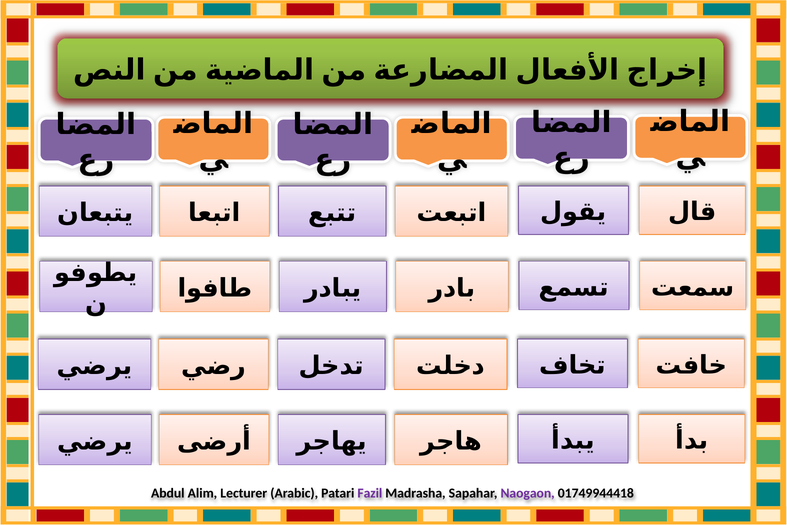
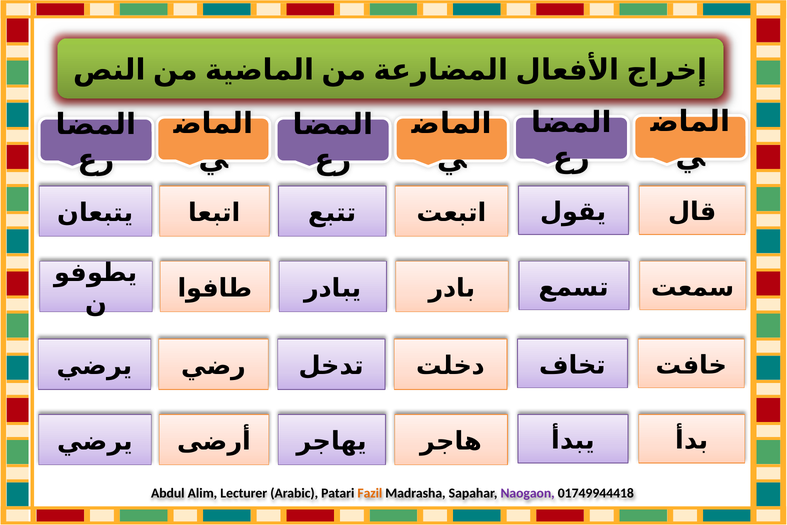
Fazil colour: purple -> orange
